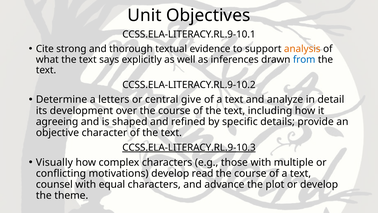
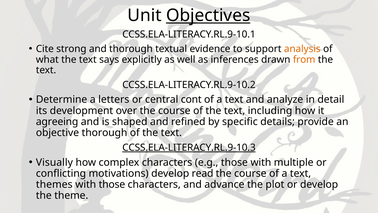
Objectives underline: none -> present
from colour: blue -> orange
give: give -> cont
objective character: character -> thorough
counsel: counsel -> themes
with equal: equal -> those
